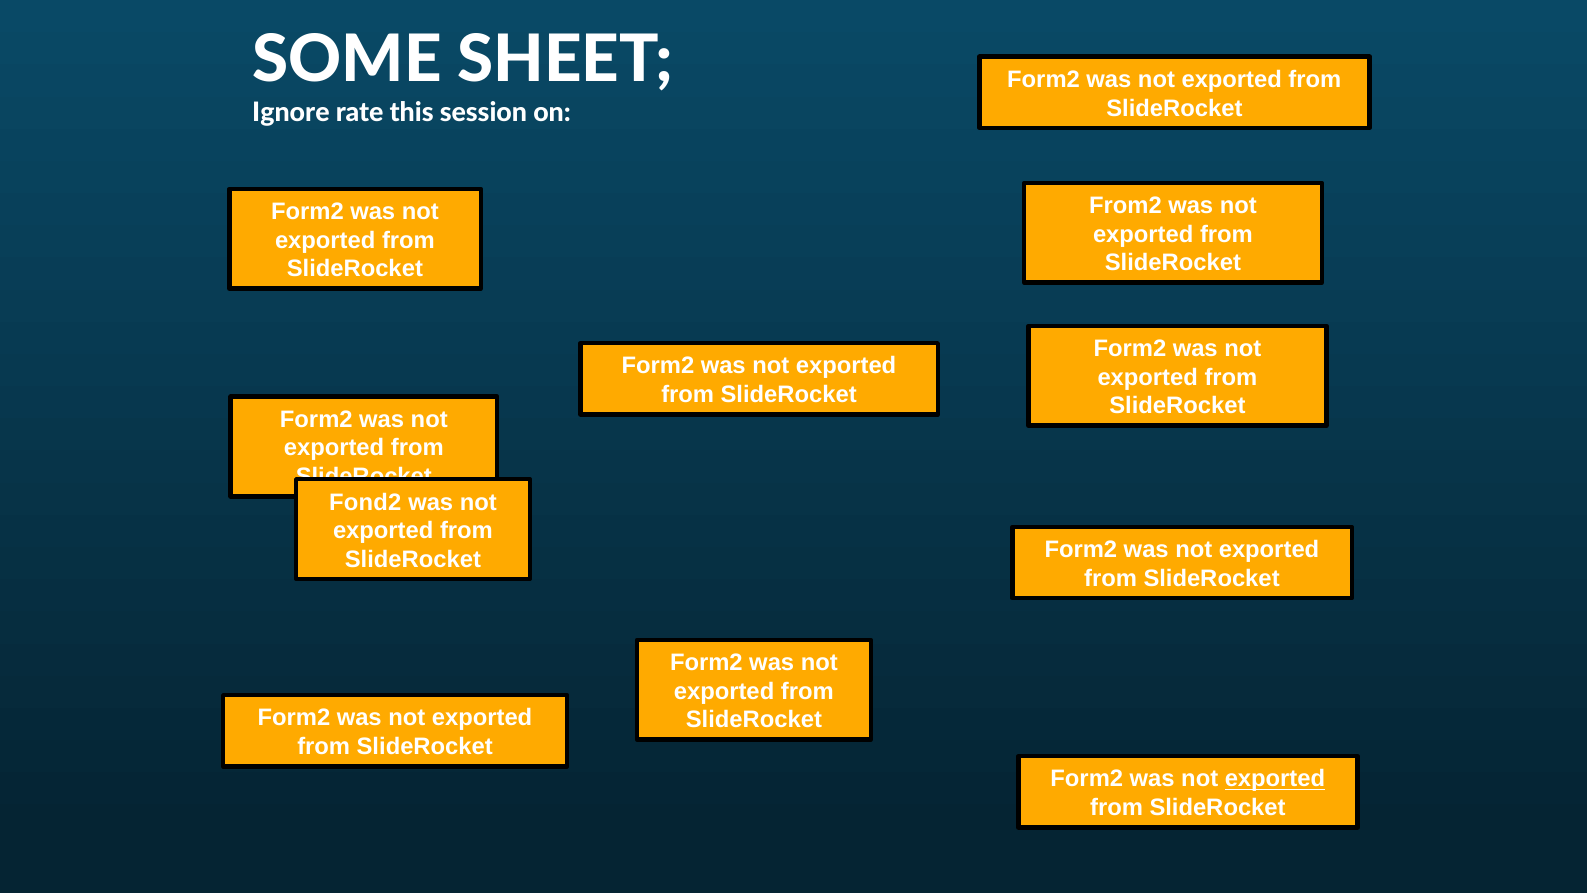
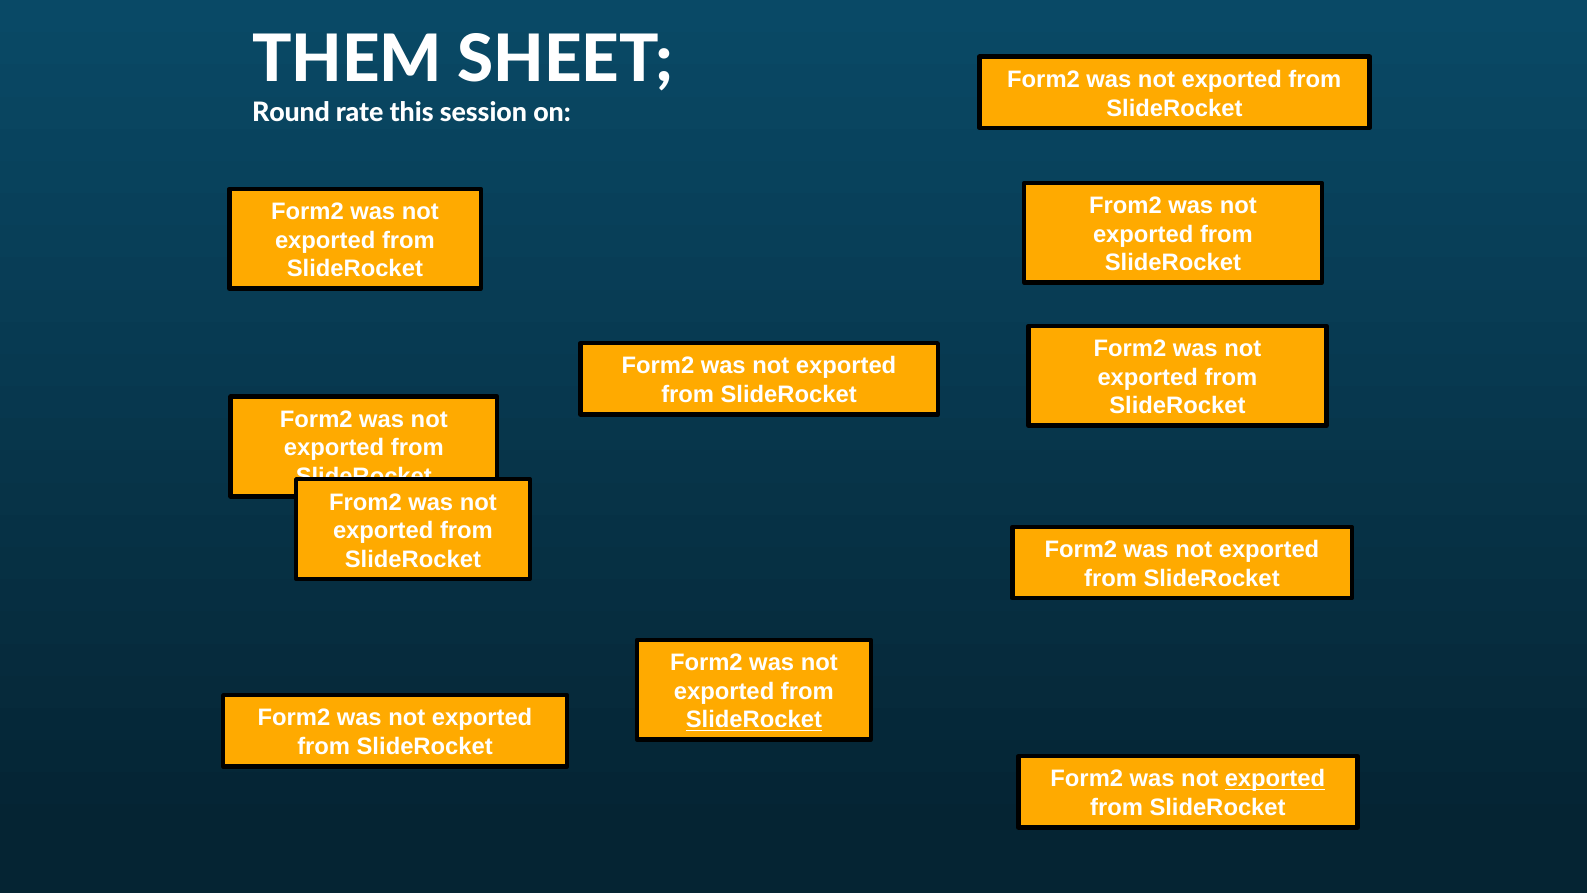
SOME: SOME -> THEM
Ignore: Ignore -> Round
Fond2 at (365, 502): Fond2 -> From2
SlideRocket at (754, 720) underline: none -> present
